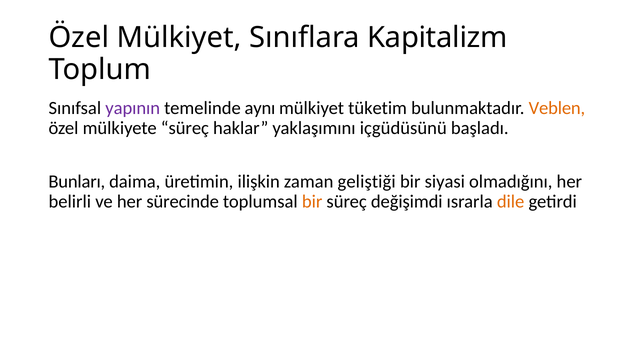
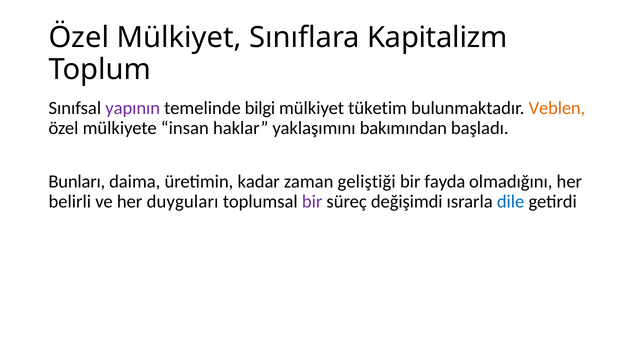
aynı: aynı -> bilgi
mülkiyete süreç: süreç -> insan
içgüdüsünü: içgüdüsünü -> bakımından
ilişkin: ilişkin -> kadar
siyasi: siyasi -> fayda
sürecinde: sürecinde -> duyguları
bir at (312, 201) colour: orange -> purple
dile colour: orange -> blue
